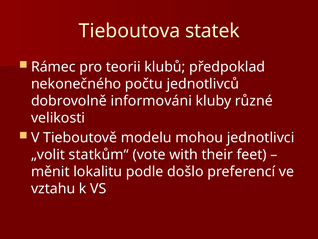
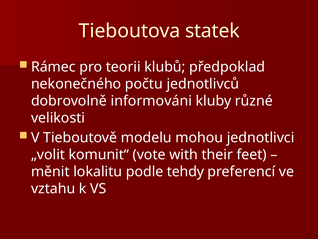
statkům“: statkům“ -> komunit“
došlo: došlo -> tehdy
